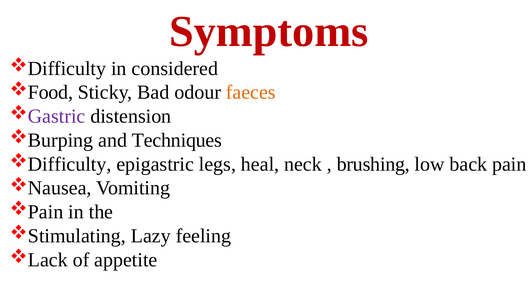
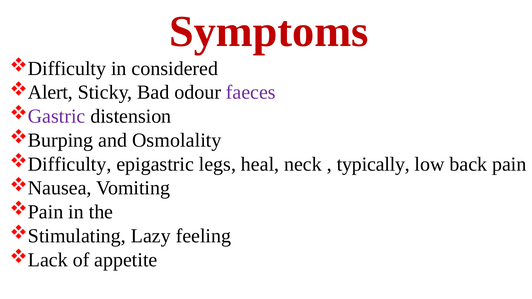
Food: Food -> Alert
faeces colour: orange -> purple
Techniques: Techniques -> Osmolality
brushing: brushing -> typically
